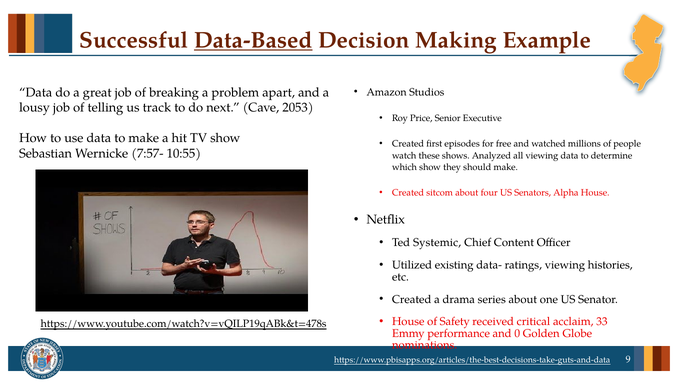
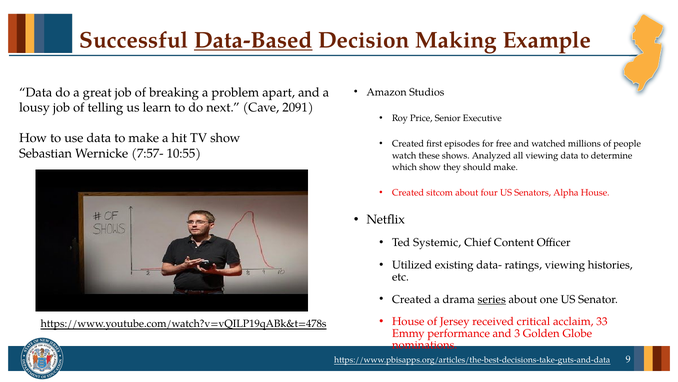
track: track -> learn
2053: 2053 -> 2091
series underline: none -> present
Safety: Safety -> Jersey
0: 0 -> 3
